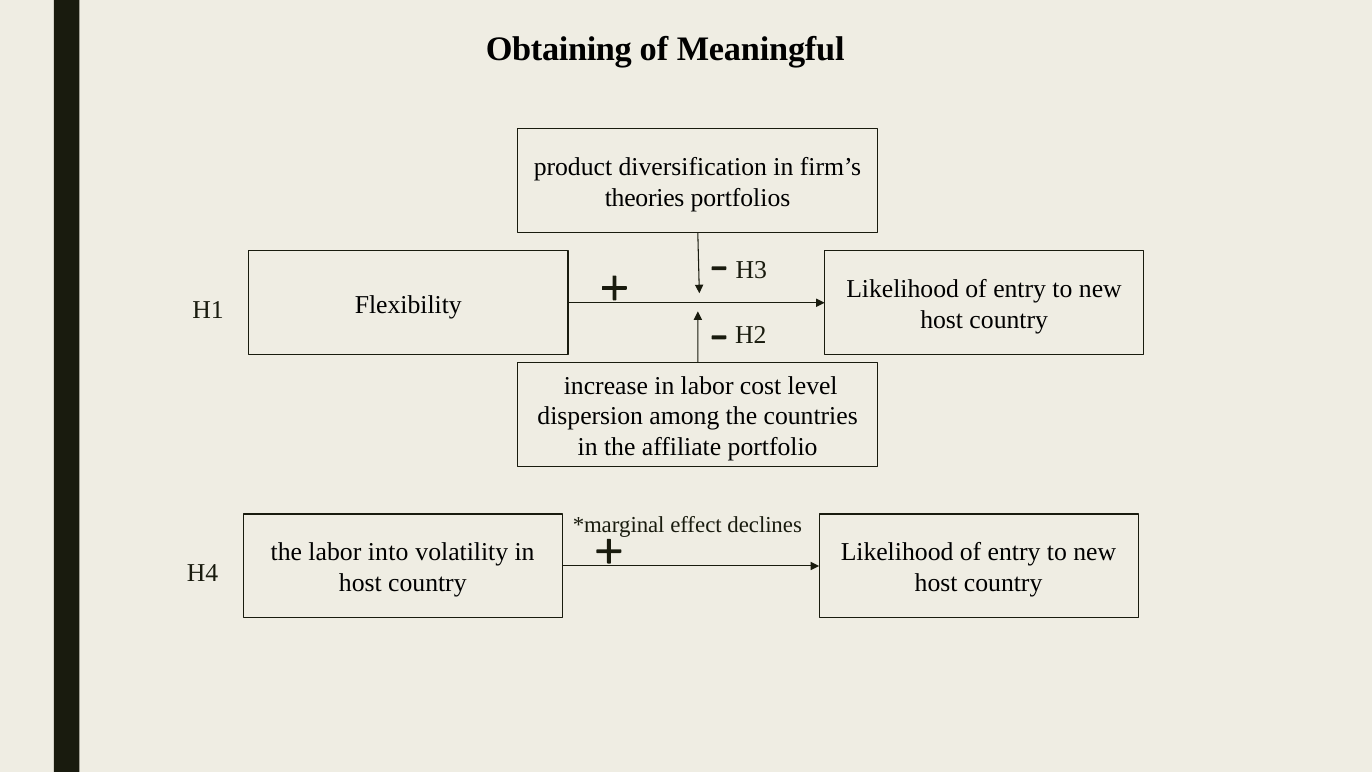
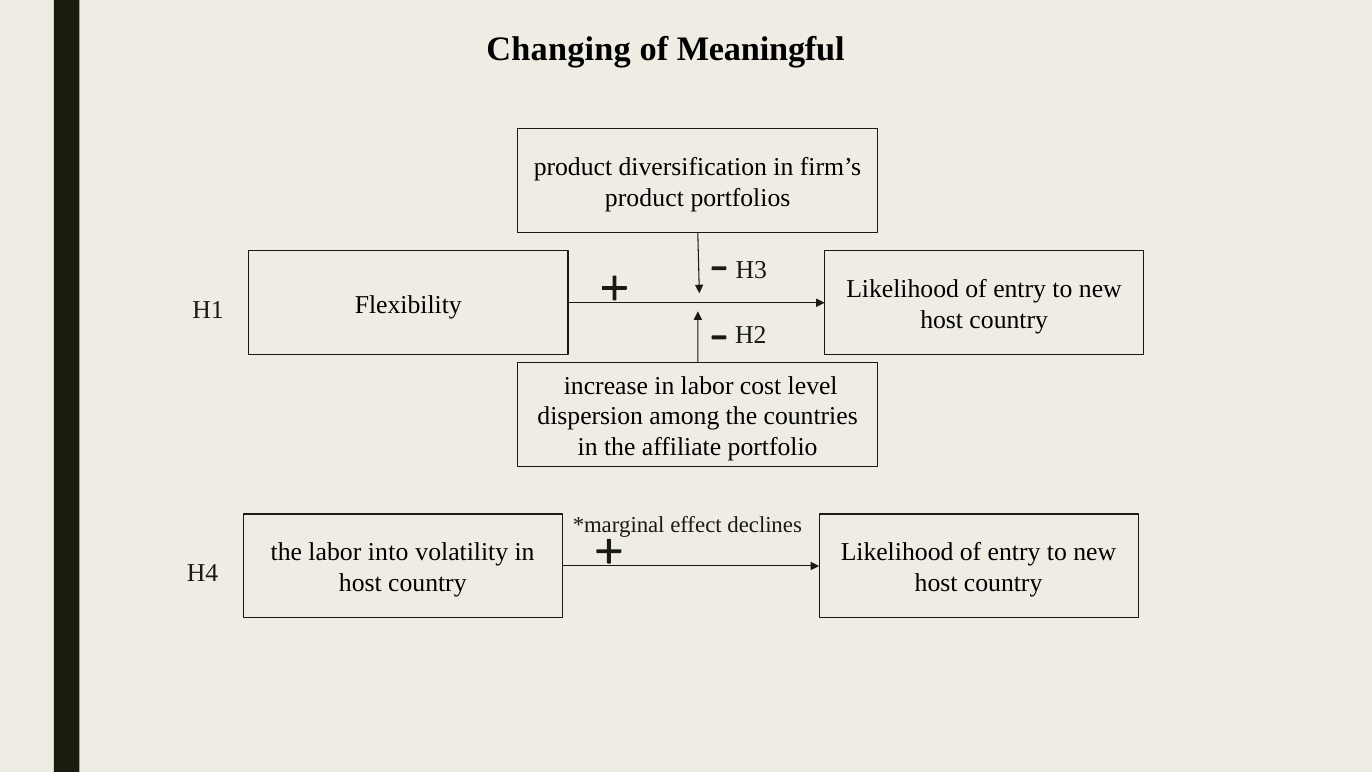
Obtaining: Obtaining -> Changing
theories at (645, 198): theories -> product
